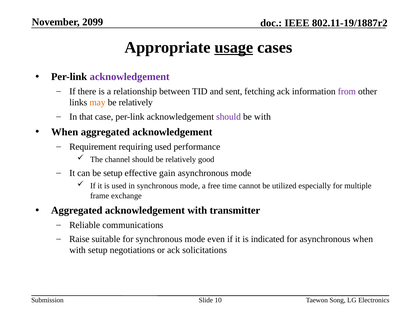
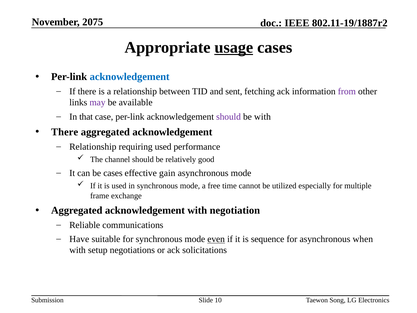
2099: 2099 -> 2075
acknowledgement at (130, 77) colour: purple -> blue
may colour: orange -> purple
relatively at (136, 103): relatively -> available
When at (65, 132): When -> There
Requirement at (93, 147): Requirement -> Relationship
be setup: setup -> cases
transmitter: transmitter -> negotiation
Raise: Raise -> Have
even underline: none -> present
indicated: indicated -> sequence
